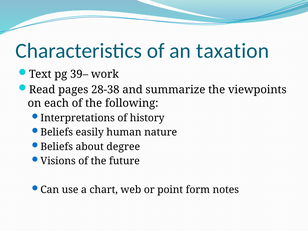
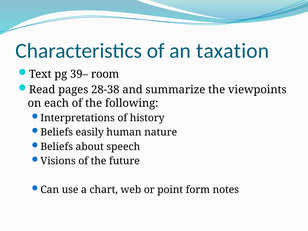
work: work -> room
degree: degree -> speech
